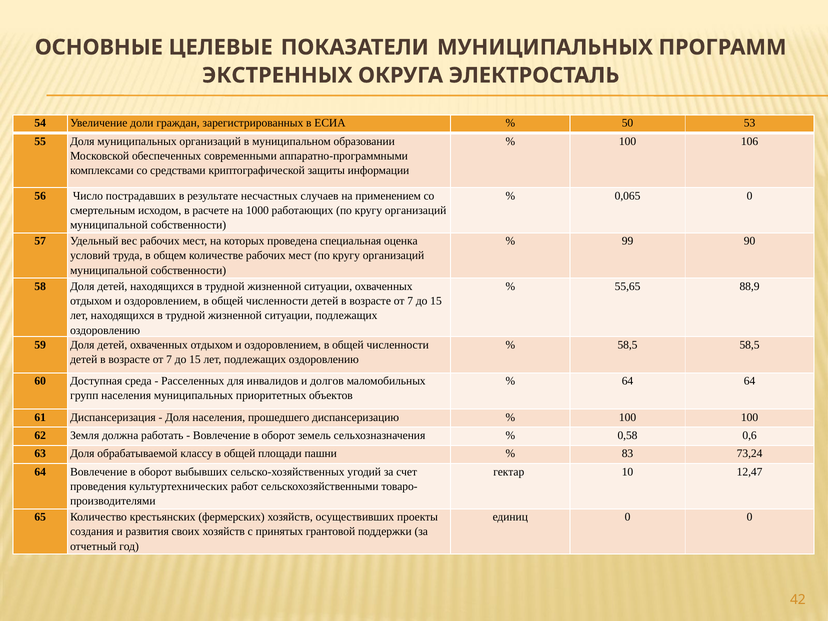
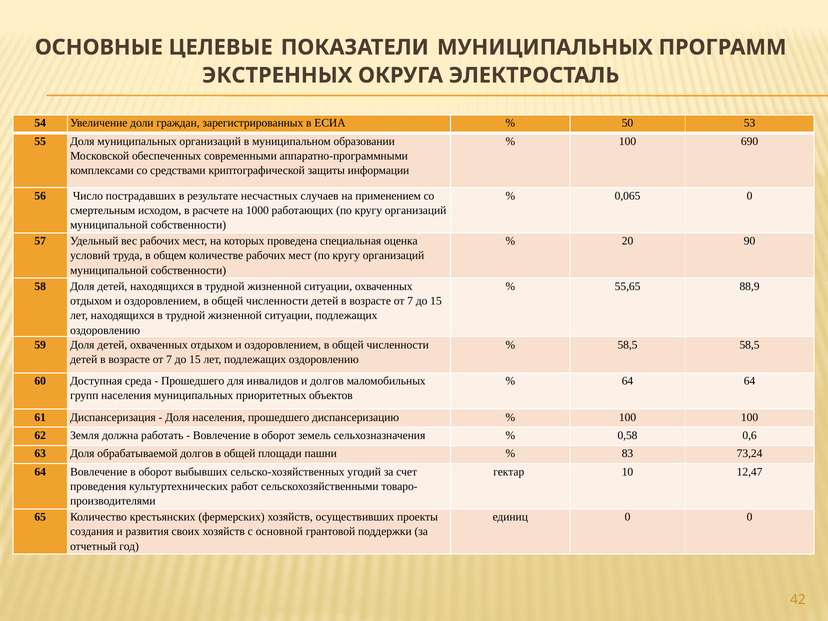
106: 106 -> 690
99: 99 -> 20
Расселенных at (193, 381): Расселенных -> Прошедшего
обрабатываемой классу: классу -> долгов
принятых: принятых -> основной
